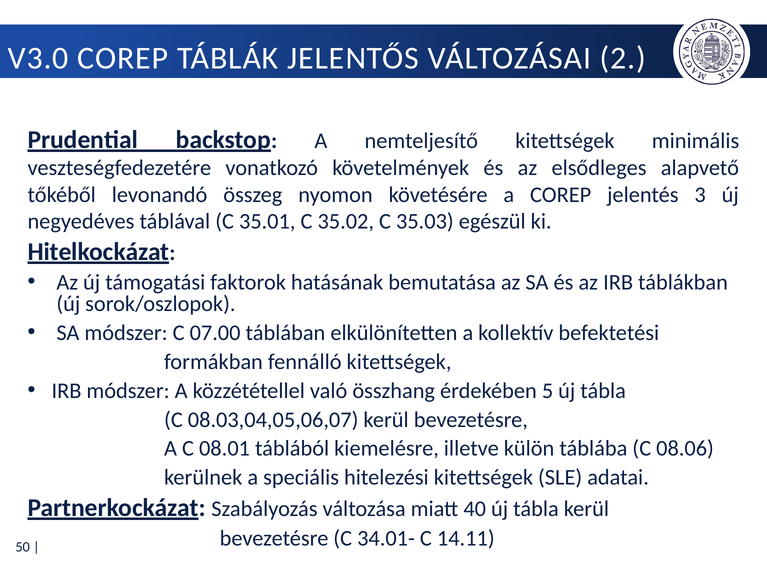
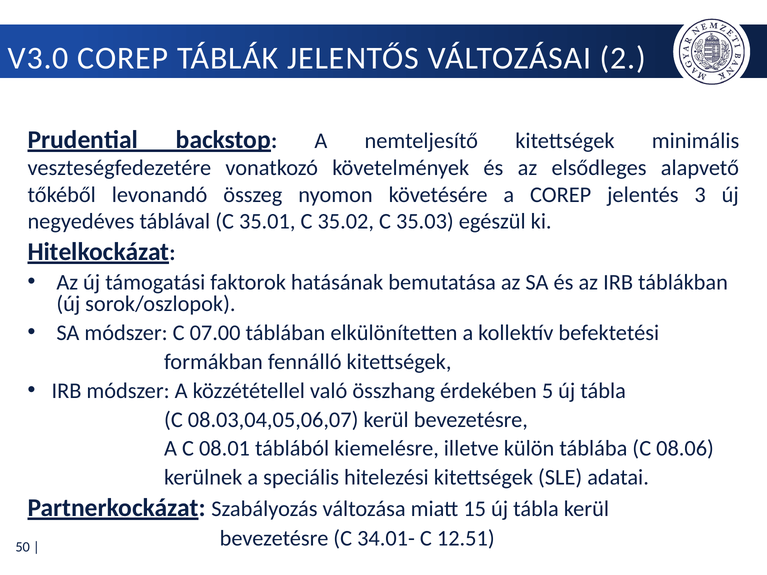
40: 40 -> 15
14.11: 14.11 -> 12.51
